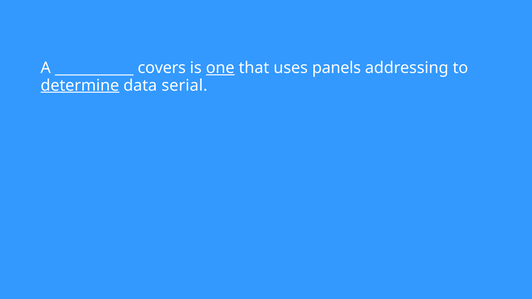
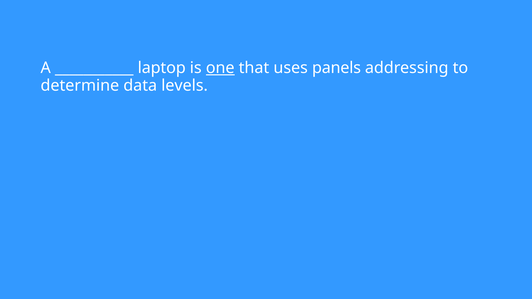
covers: covers -> laptop
determine underline: present -> none
serial: serial -> levels
